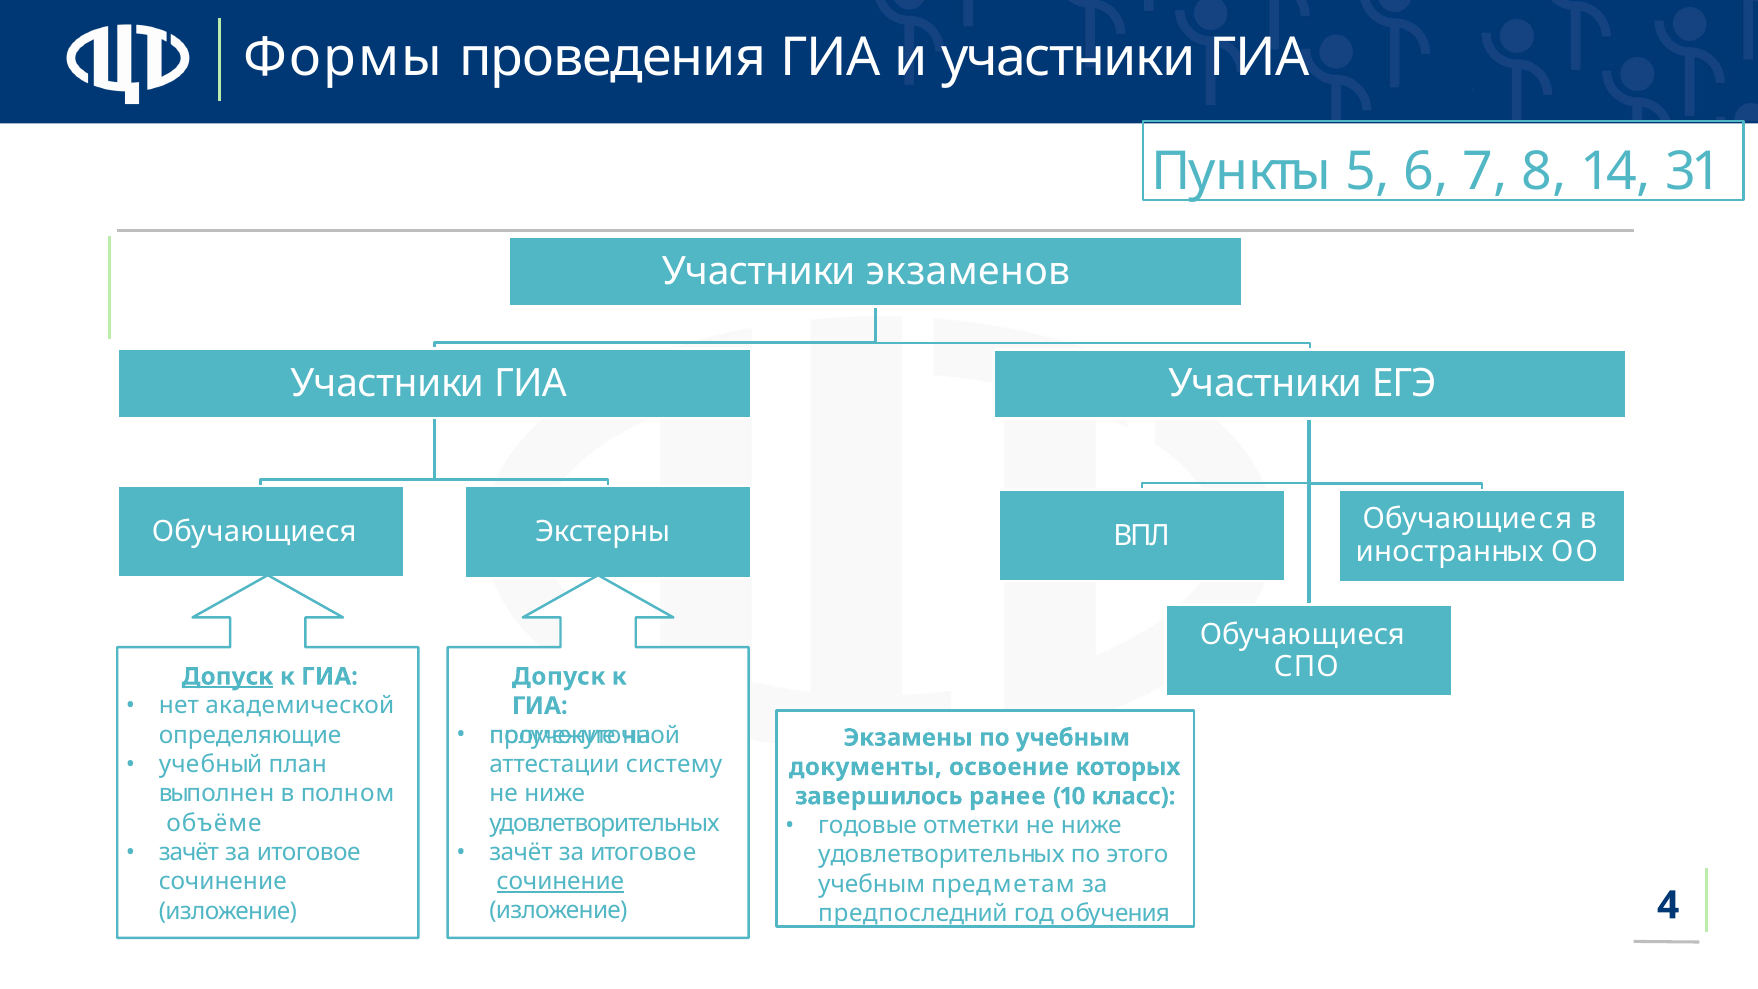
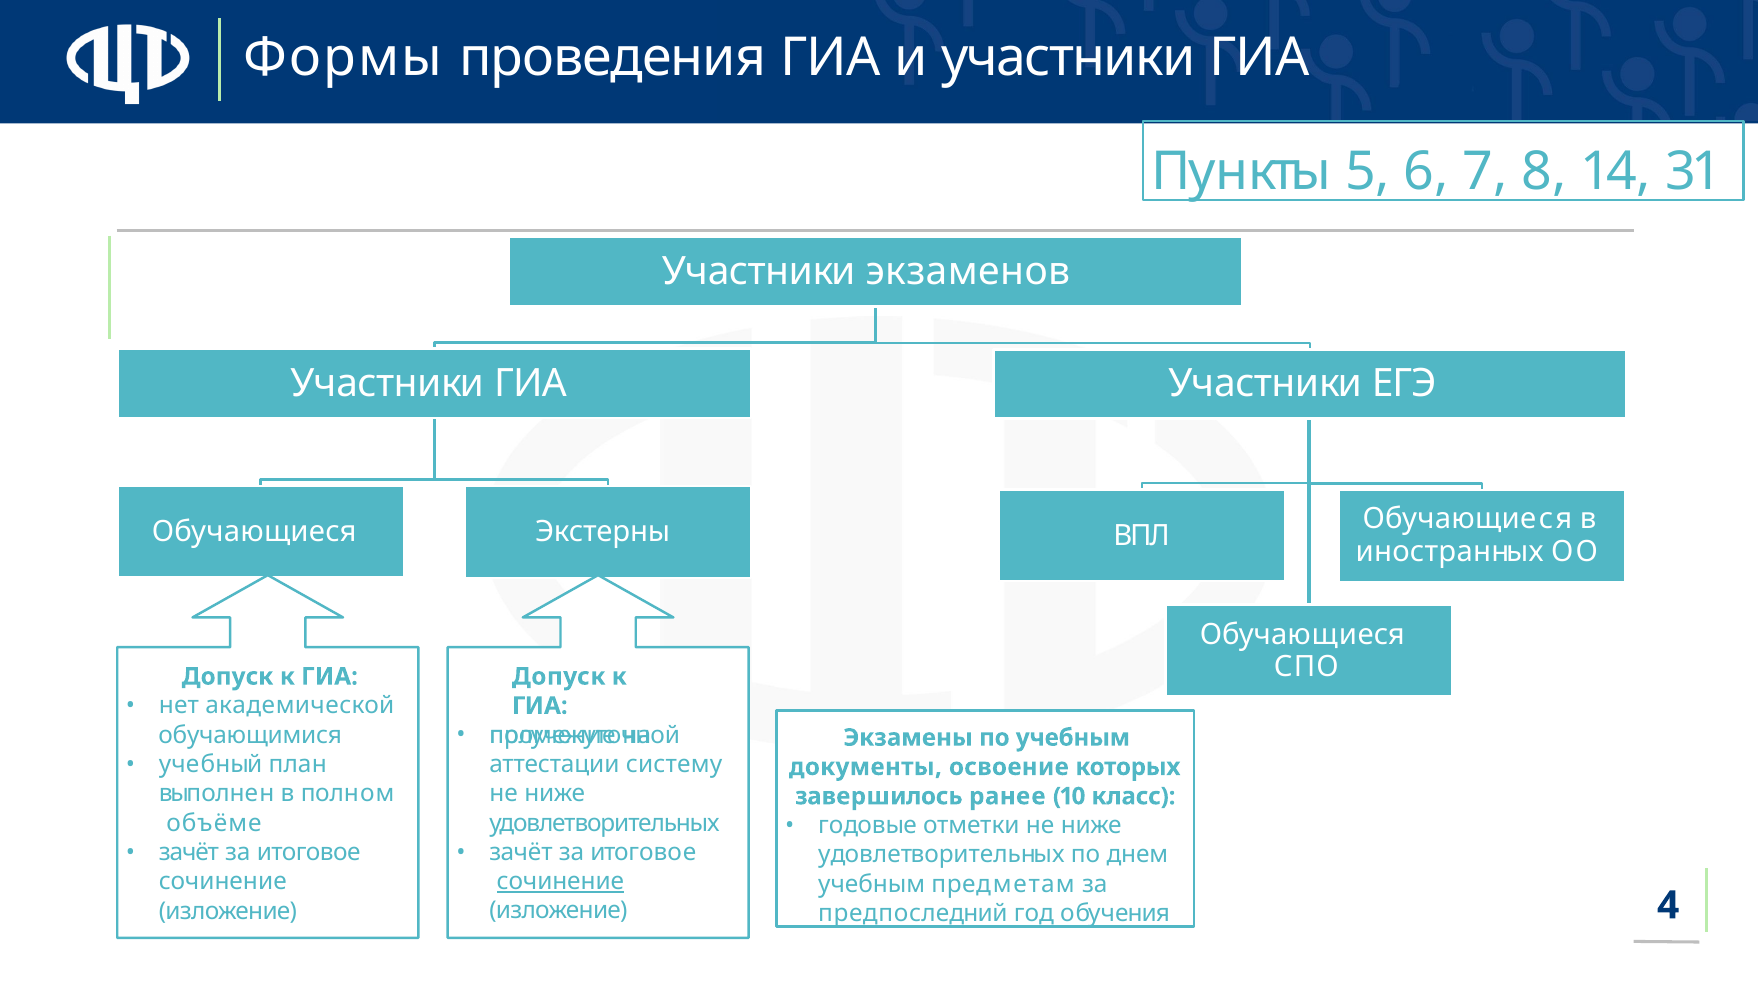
Допуск at (227, 676) underline: present -> none
определяющие: определяющие -> обучающимися
этого: этого -> днем
